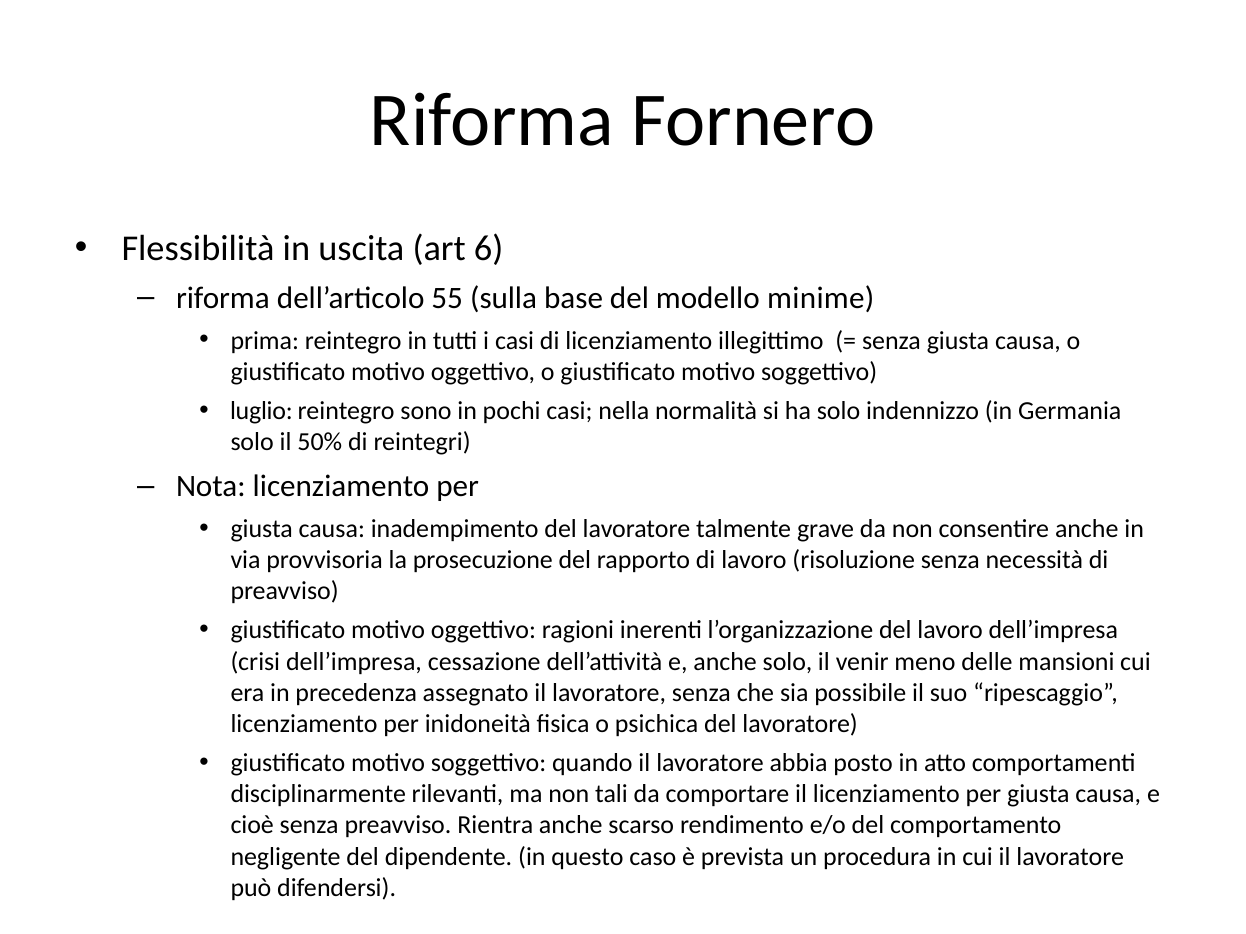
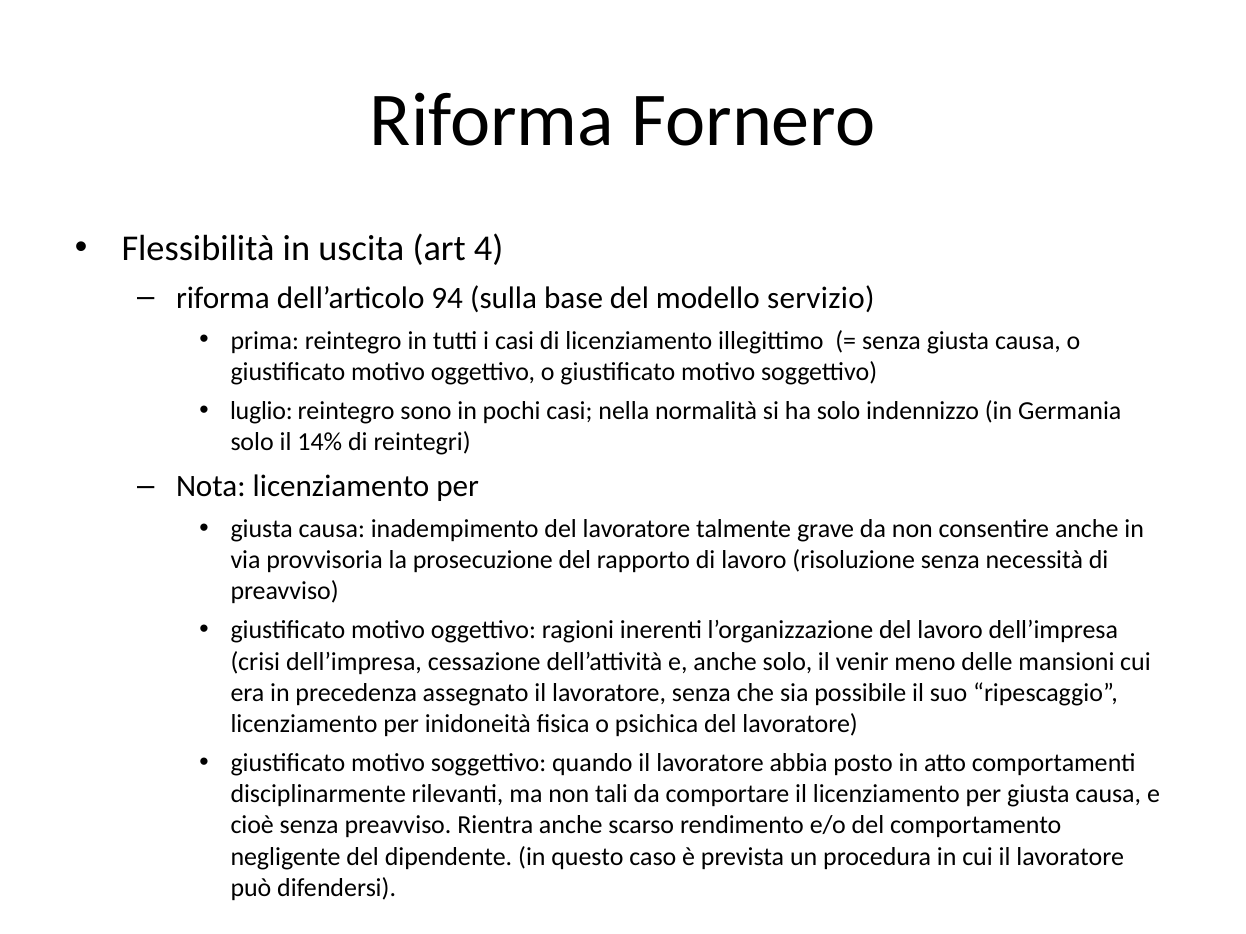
6: 6 -> 4
55: 55 -> 94
minime: minime -> servizio
50%: 50% -> 14%
